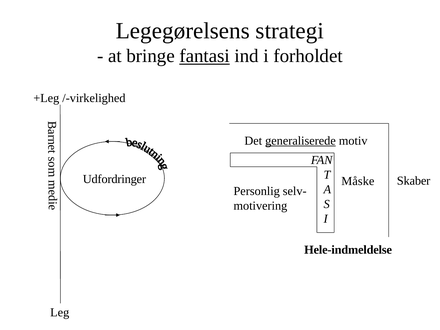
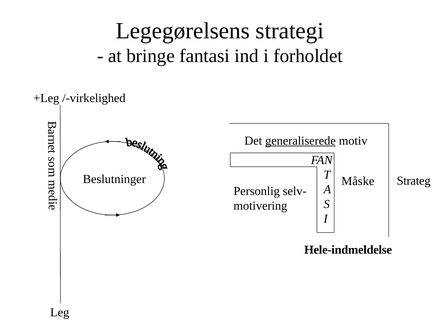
fantasi underline: present -> none
Udfordringer: Udfordringer -> Beslutninger
Skaber: Skaber -> Strateg
